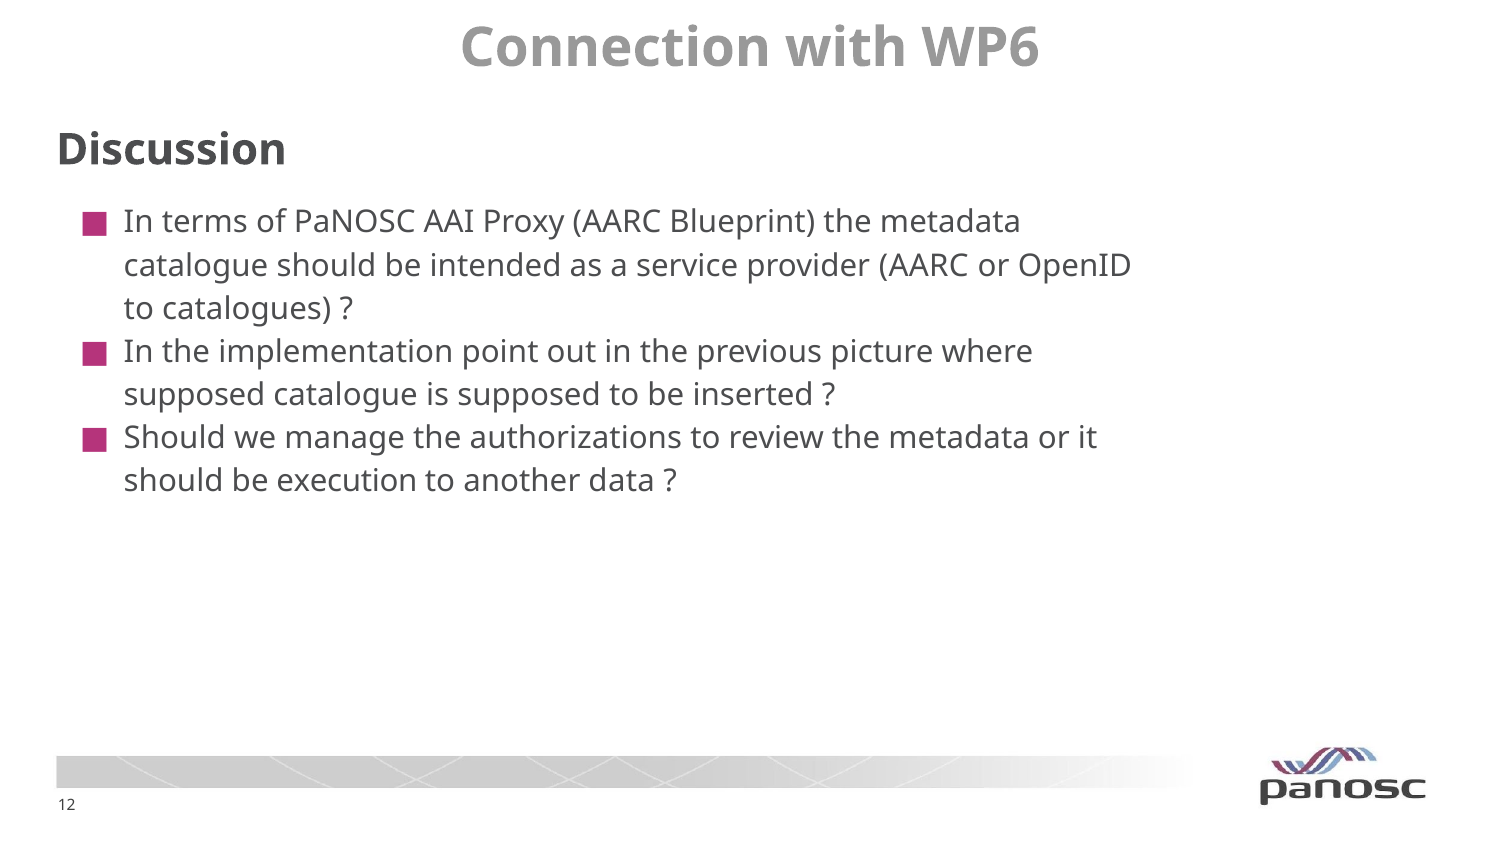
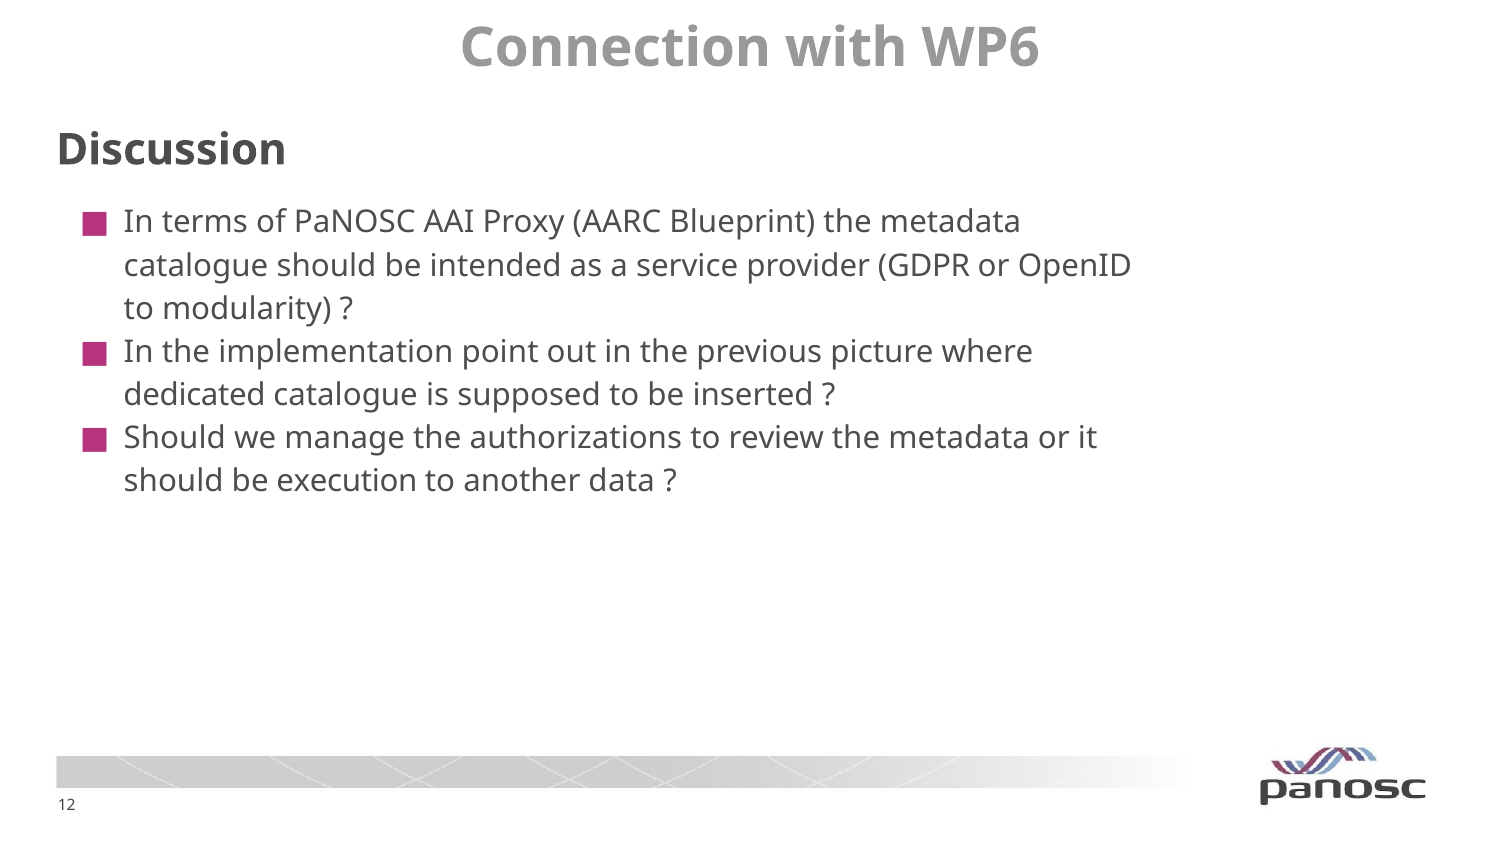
provider AARC: AARC -> GDPR
catalogues: catalogues -> modularity
supposed at (195, 395): supposed -> dedicated
